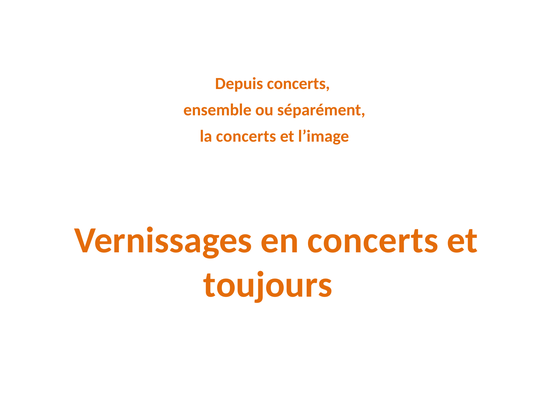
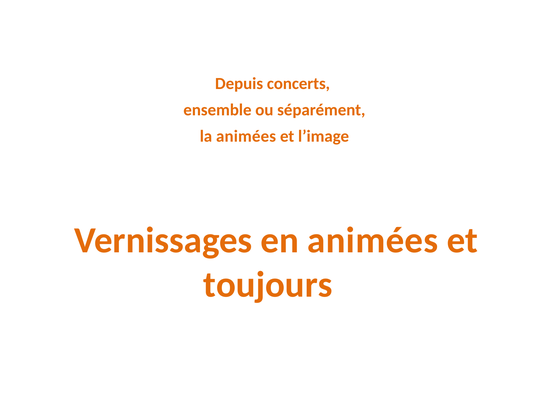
la concerts: concerts -> animées
en concerts: concerts -> animées
